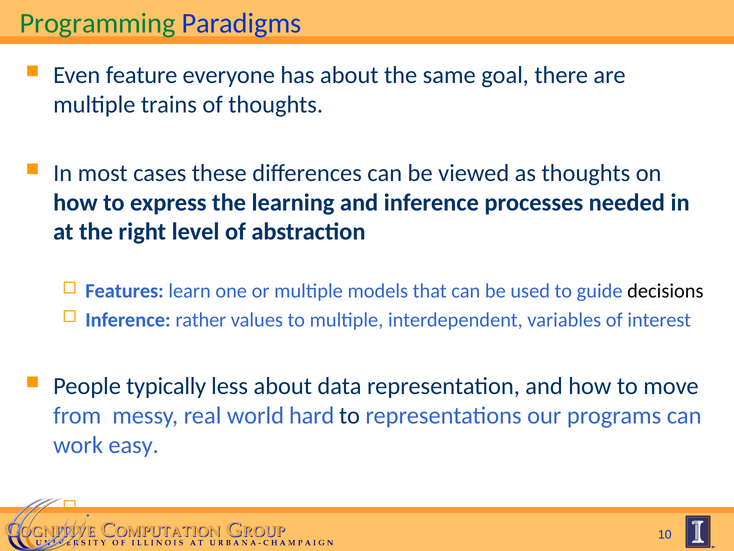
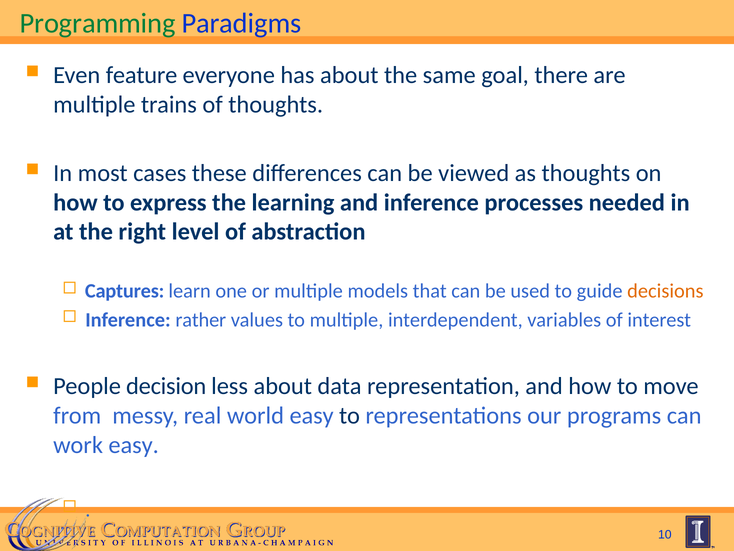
Features: Features -> Captures
decisions colour: black -> orange
typically: typically -> decision
world hard: hard -> easy
